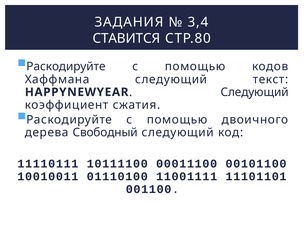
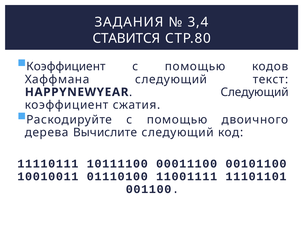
Раскодируйте at (66, 67): Раскодируйте -> Коэффициент
Свободный: Свободный -> Вычислите
